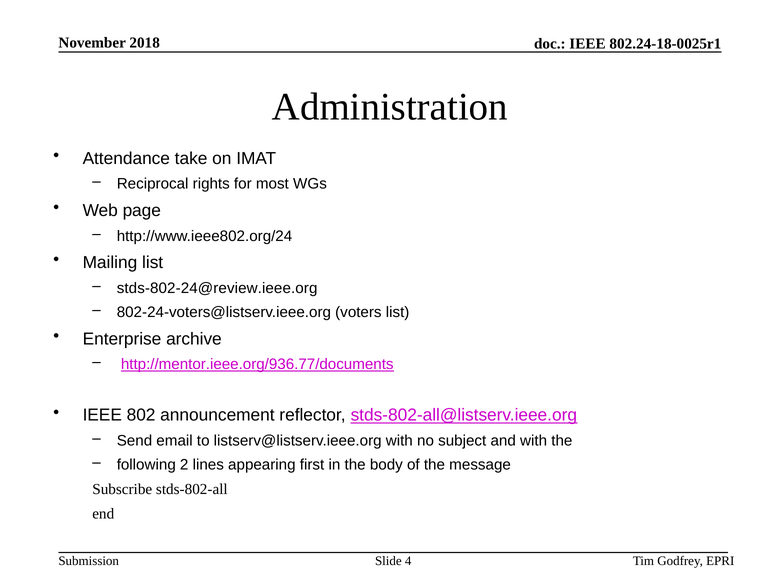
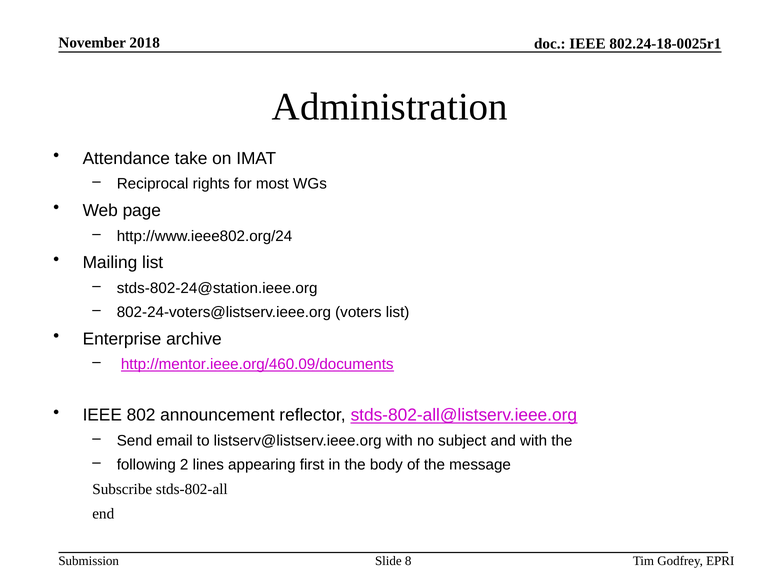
stds-802-24@review.ieee.org: stds-802-24@review.ieee.org -> stds-802-24@station.ieee.org
http://mentor.ieee.org/936.77/documents: http://mentor.ieee.org/936.77/documents -> http://mentor.ieee.org/460.09/documents
4: 4 -> 8
